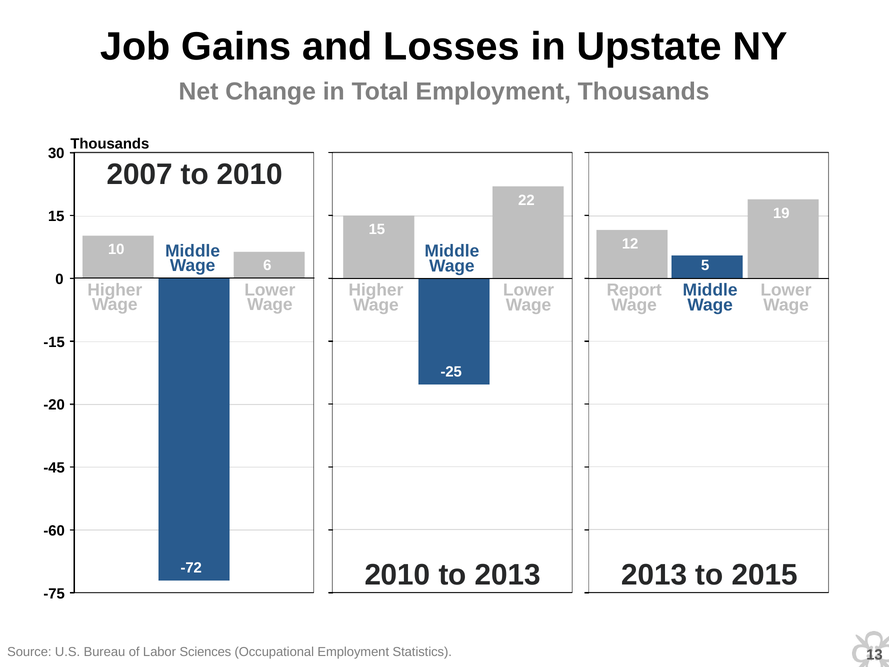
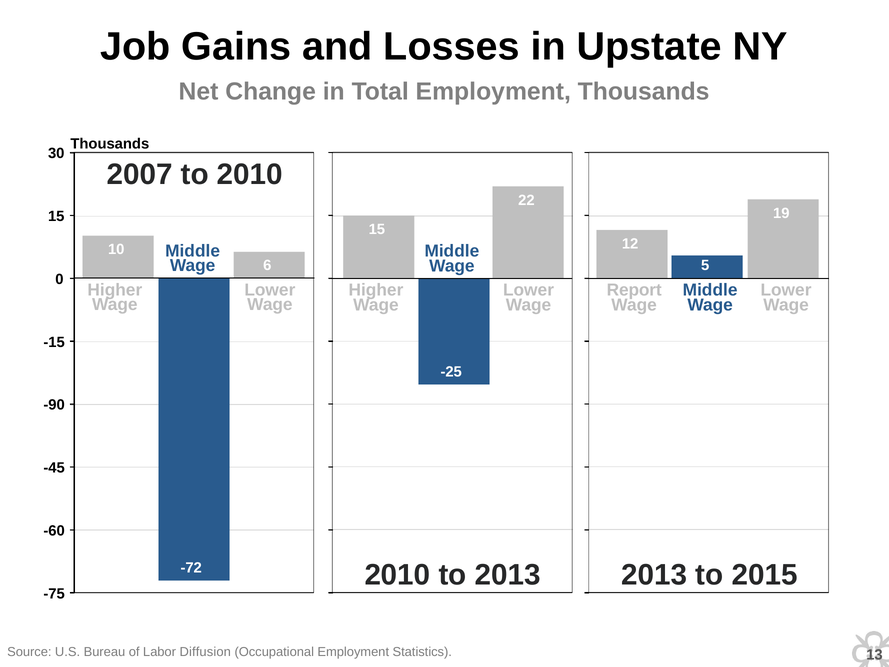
-20: -20 -> -90
Sciences: Sciences -> Diffusion
